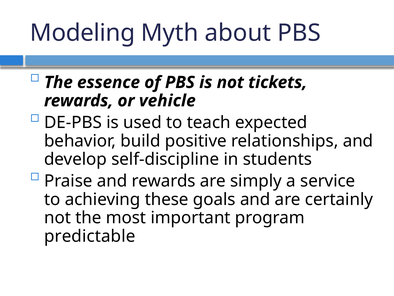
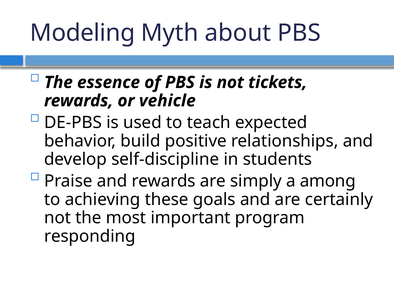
service: service -> among
predictable: predictable -> responding
